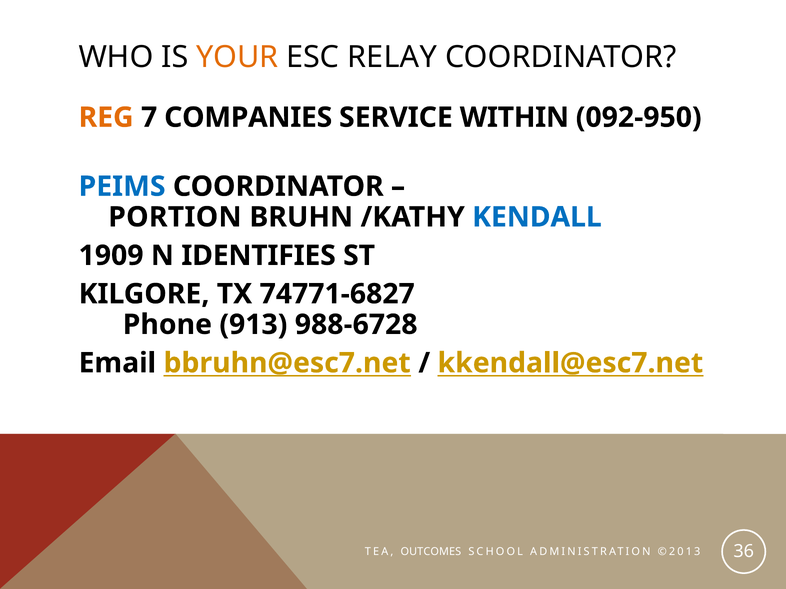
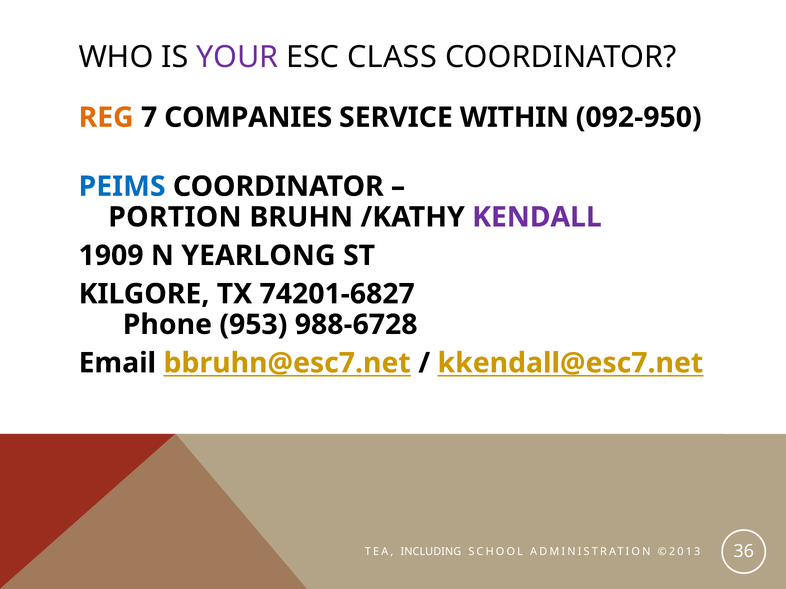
YOUR colour: orange -> purple
RELAY: RELAY -> CLASS
KENDALL colour: blue -> purple
IDENTIFIES: IDENTIFIES -> YEARLONG
74771-6827: 74771-6827 -> 74201-6827
913: 913 -> 953
OUTCOMES: OUTCOMES -> INCLUDING
